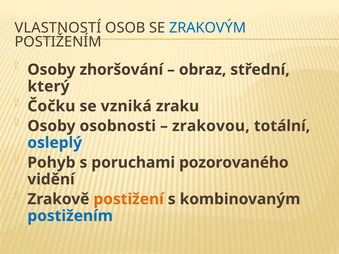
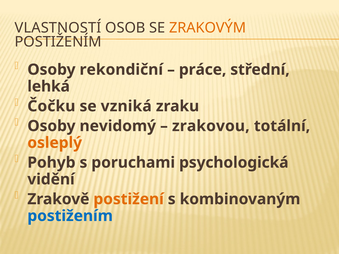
ZRAKOVÝM colour: blue -> orange
zhoršování: zhoršování -> rekondiční
obraz: obraz -> práce
který: který -> lehká
osobnosti: osobnosti -> nevidomý
osleplý colour: blue -> orange
pozorovaného: pozorovaného -> psychologická
